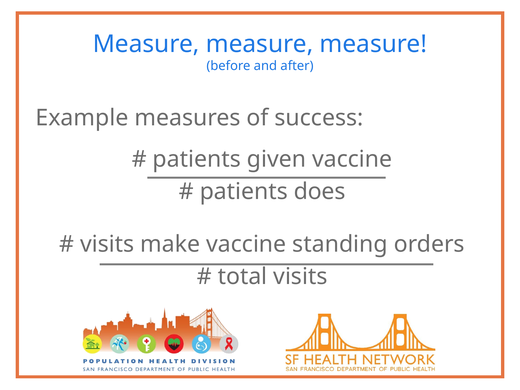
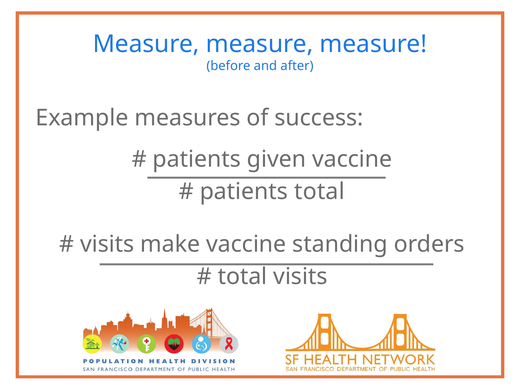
patients does: does -> total
